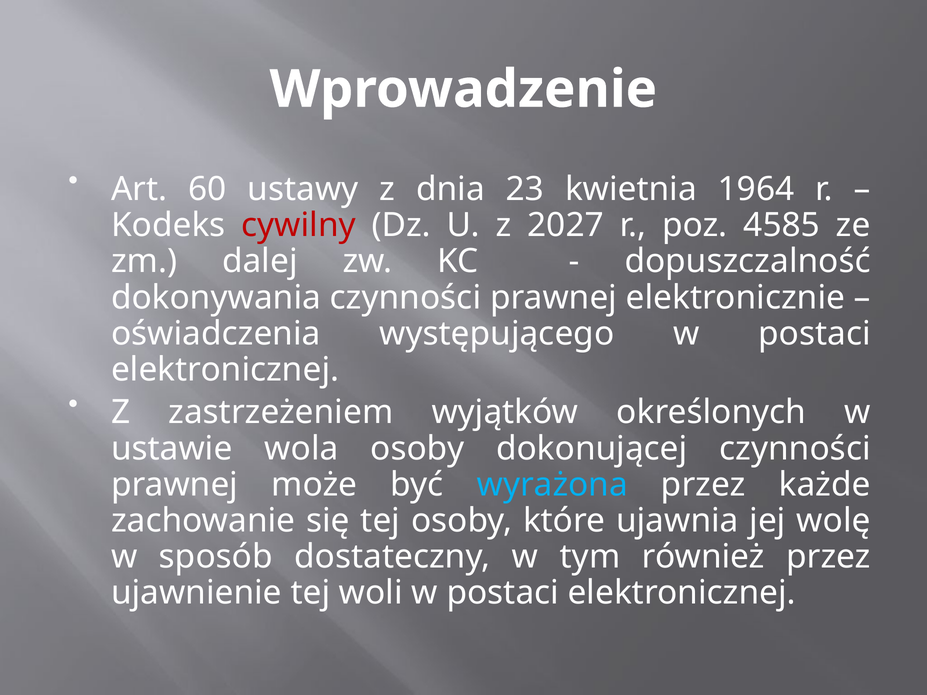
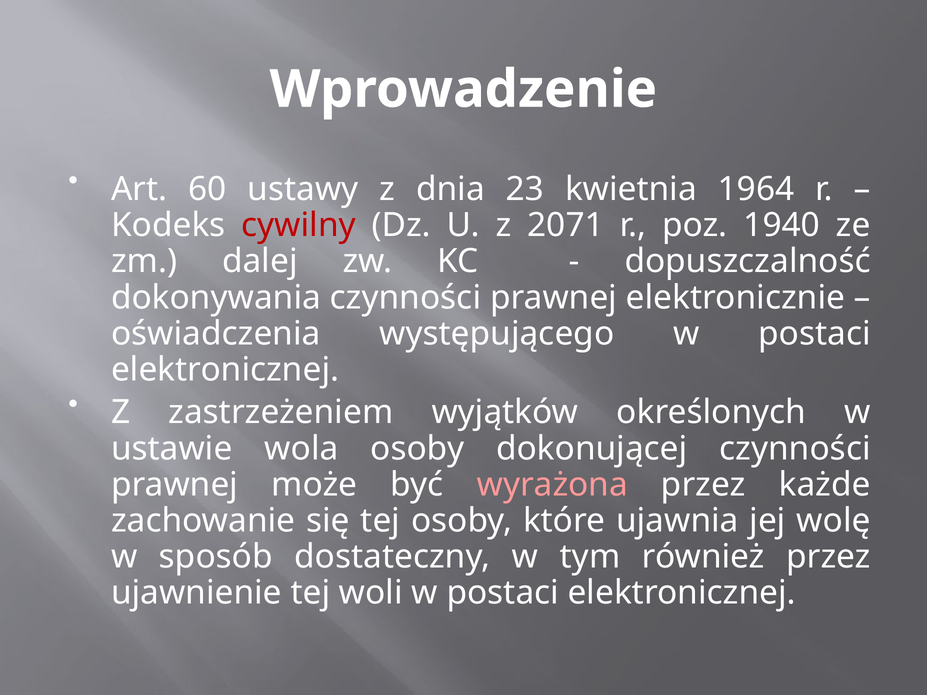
2027: 2027 -> 2071
4585: 4585 -> 1940
wyrażona colour: light blue -> pink
